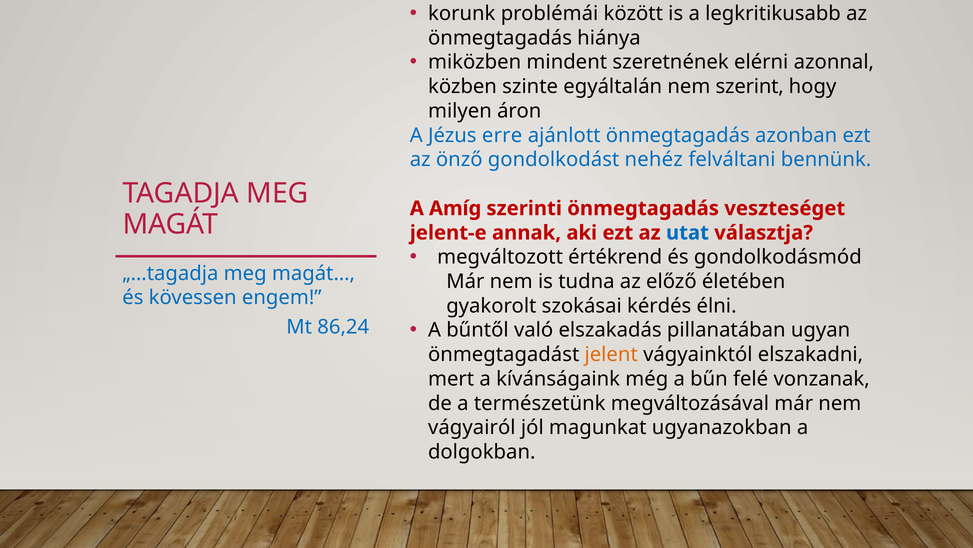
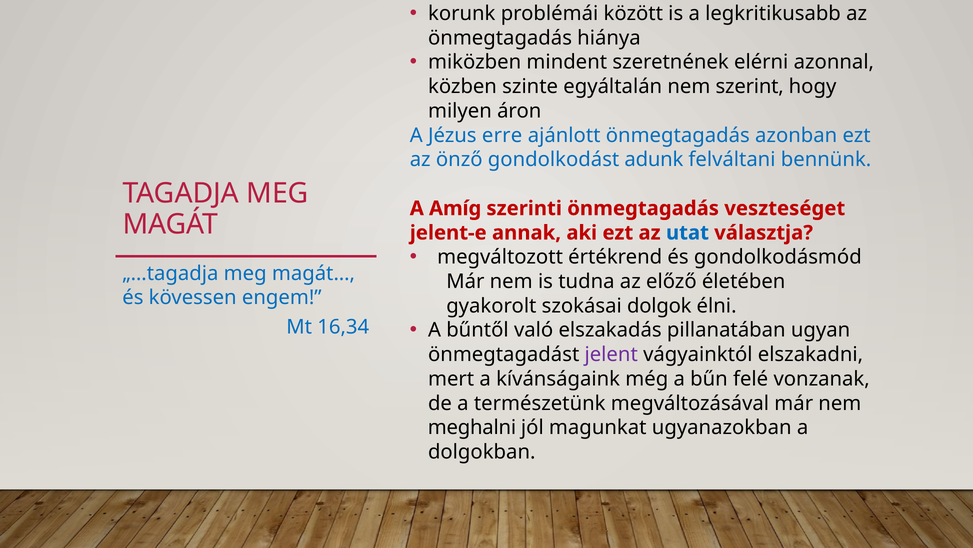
nehéz: nehéz -> adunk
kérdés: kérdés -> dolgok
86,24: 86,24 -> 16,34
jelent colour: orange -> purple
vágyairól: vágyairól -> meghalni
